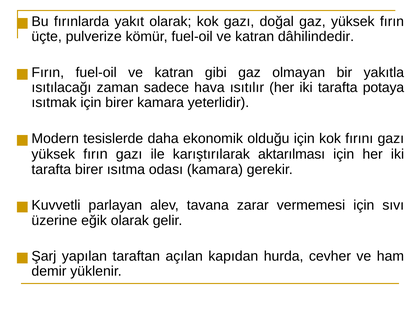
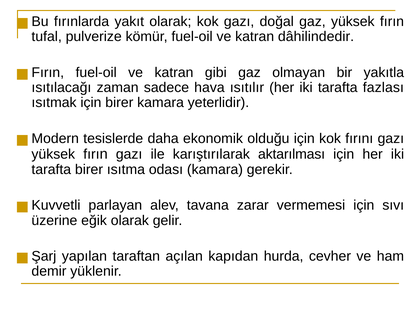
üçte: üçte -> tufal
potaya: potaya -> fazlası
